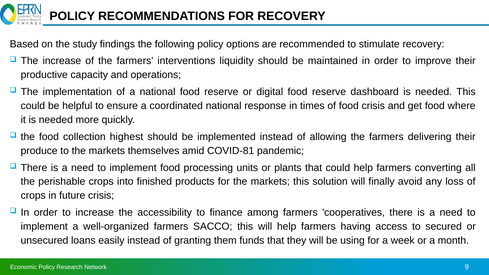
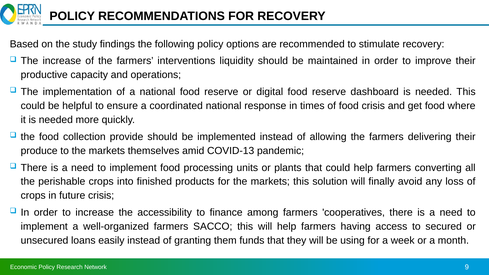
highest: highest -> provide
COVID-81: COVID-81 -> COVID-13
